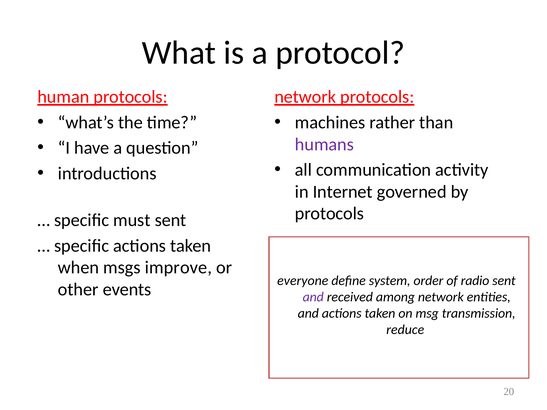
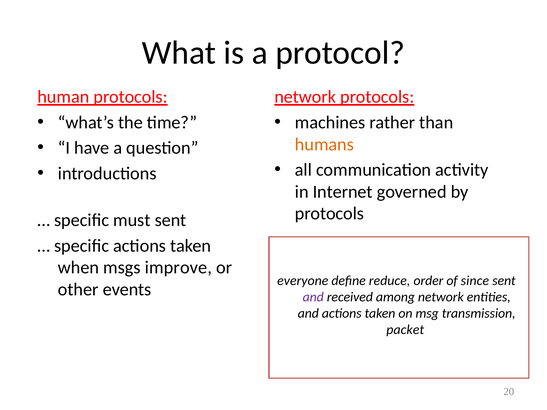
humans colour: purple -> orange
system: system -> reduce
radio: radio -> since
reduce: reduce -> packet
